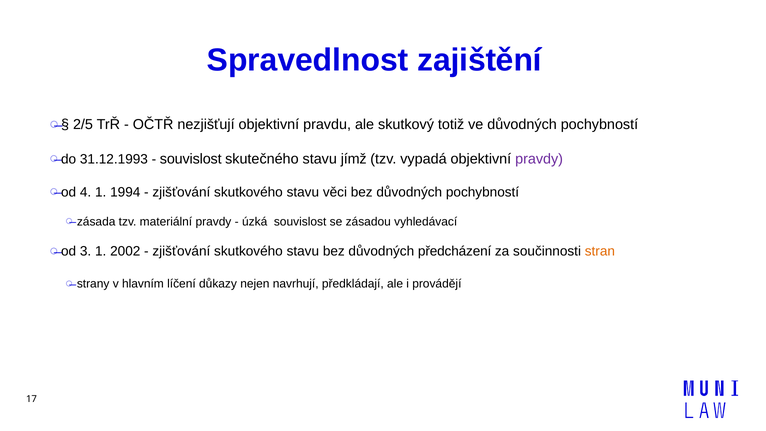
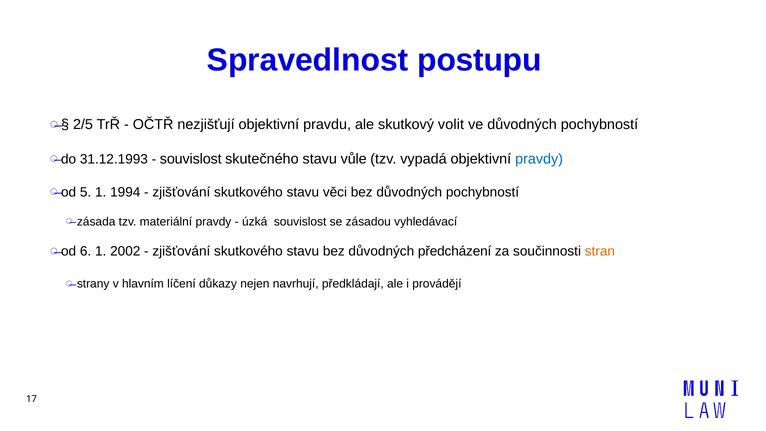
zajištění: zajištění -> postupu
totiž: totiž -> volit
jímž: jímž -> vůle
pravdy at (539, 159) colour: purple -> blue
4: 4 -> 5
3: 3 -> 6
